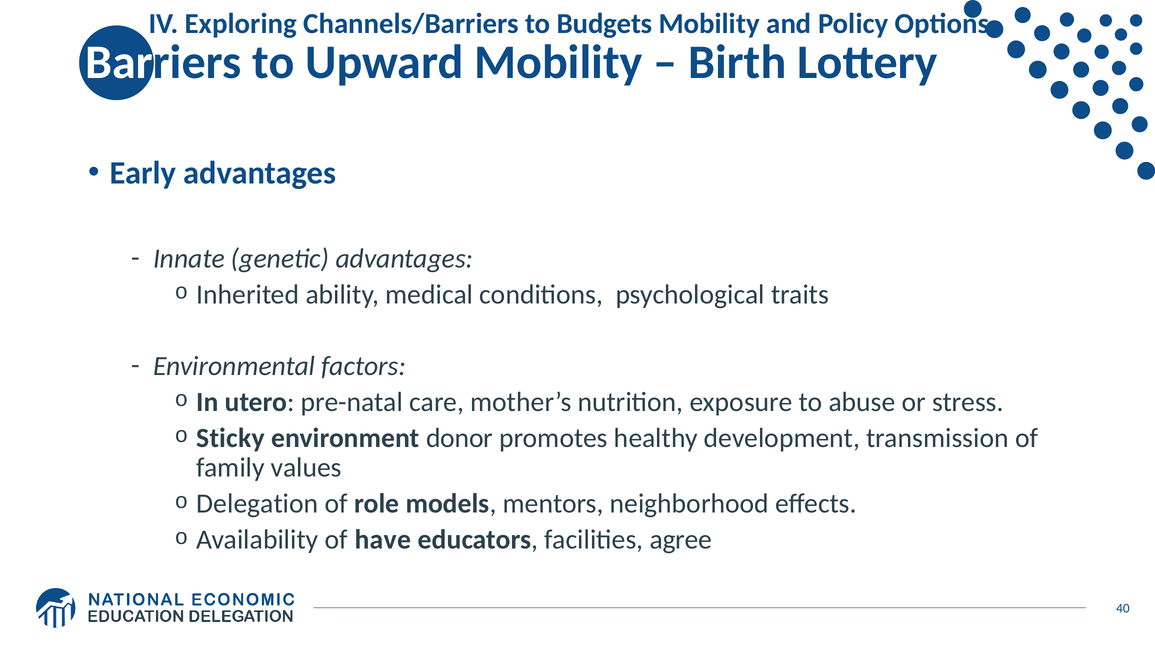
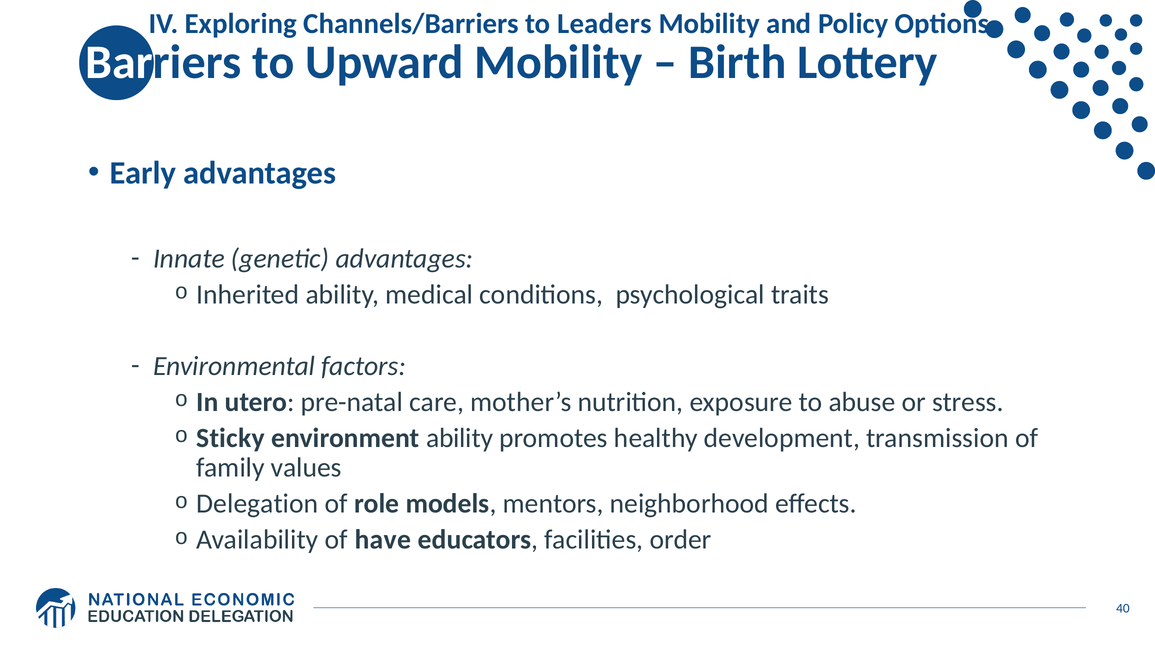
Budgets: Budgets -> Leaders
environment donor: donor -> ability
agree: agree -> order
